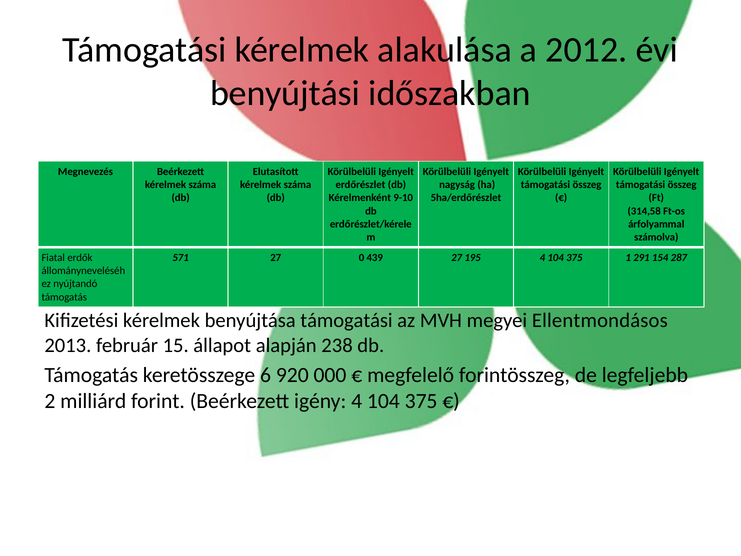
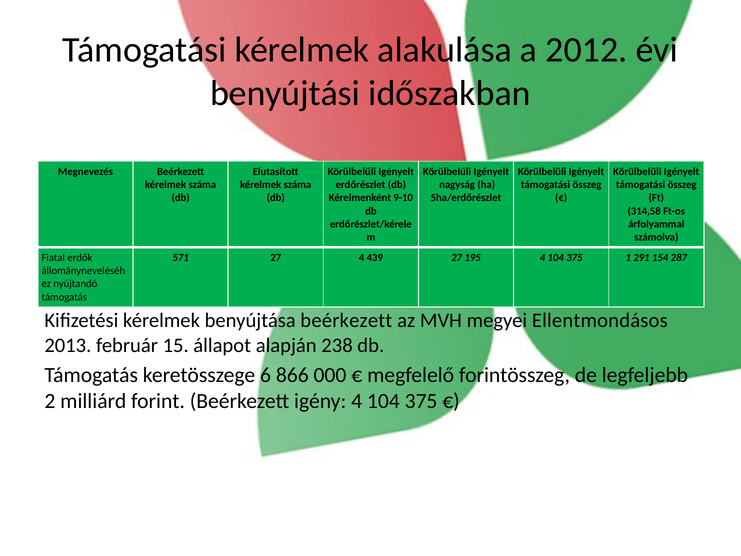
27 0: 0 -> 4
benyújtása támogatási: támogatási -> beérkezett
920: 920 -> 866
